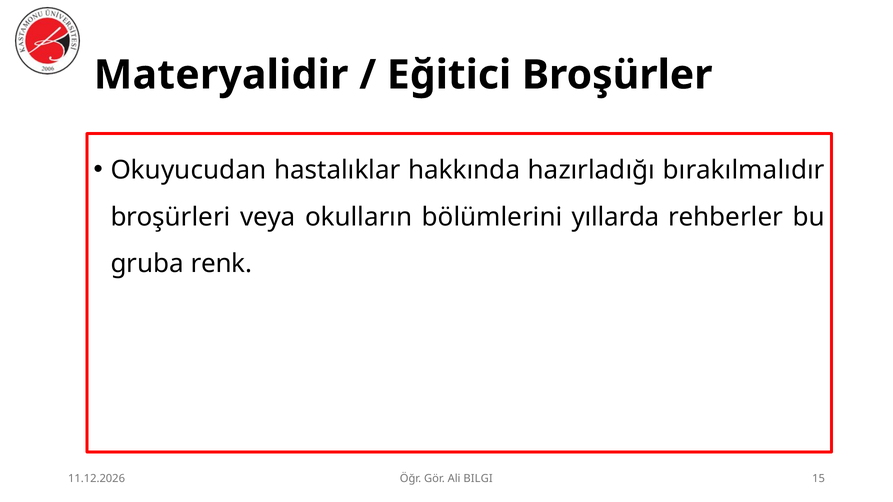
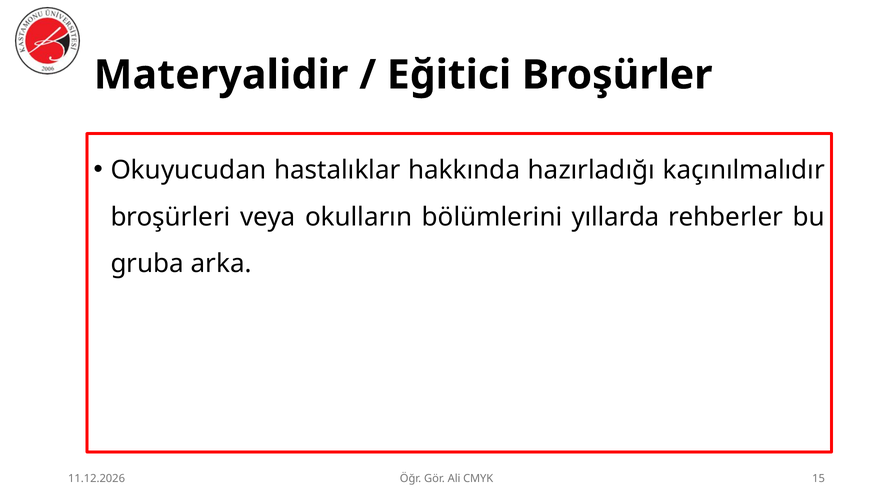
bırakılmalıdır: bırakılmalıdır -> kaçınılmalıdır
renk: renk -> arka
BILGI: BILGI -> CMYK
